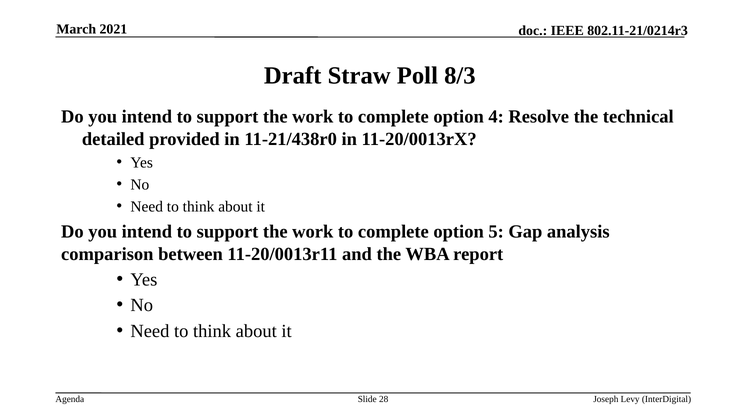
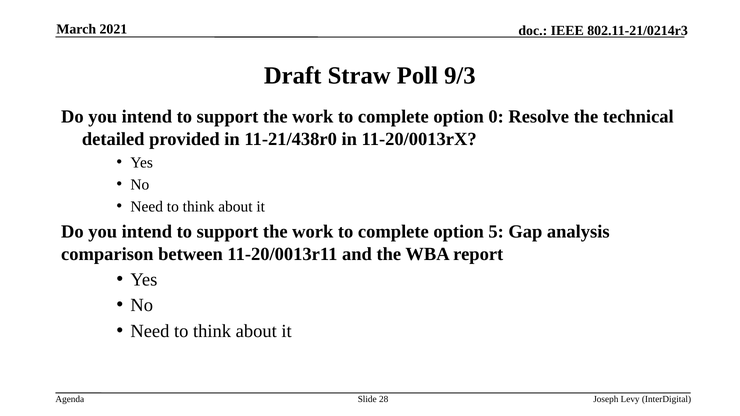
8/3: 8/3 -> 9/3
4: 4 -> 0
